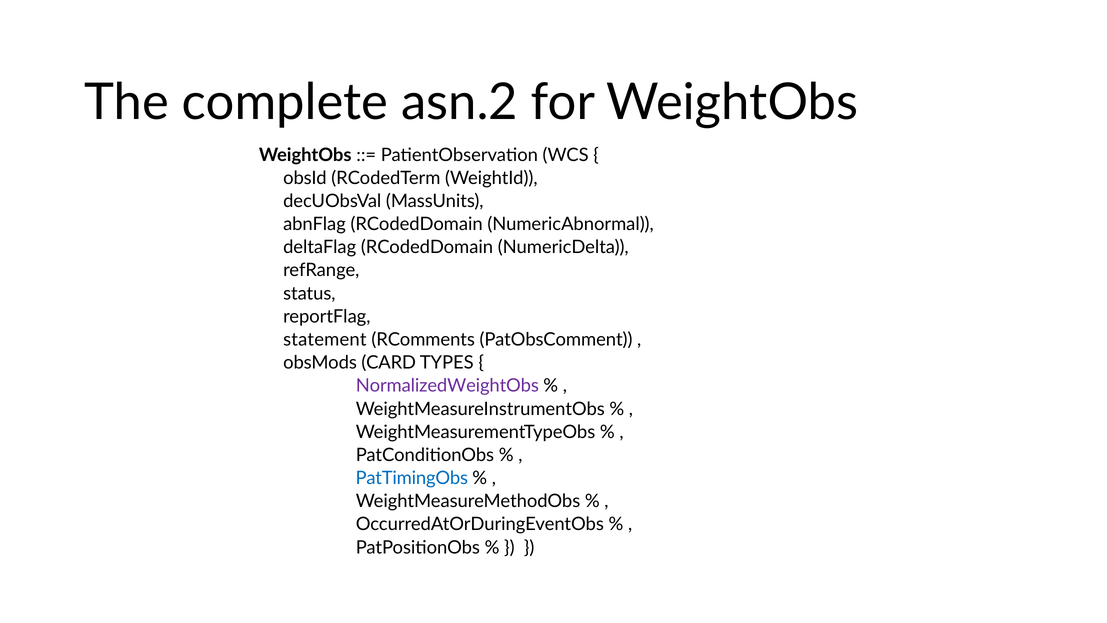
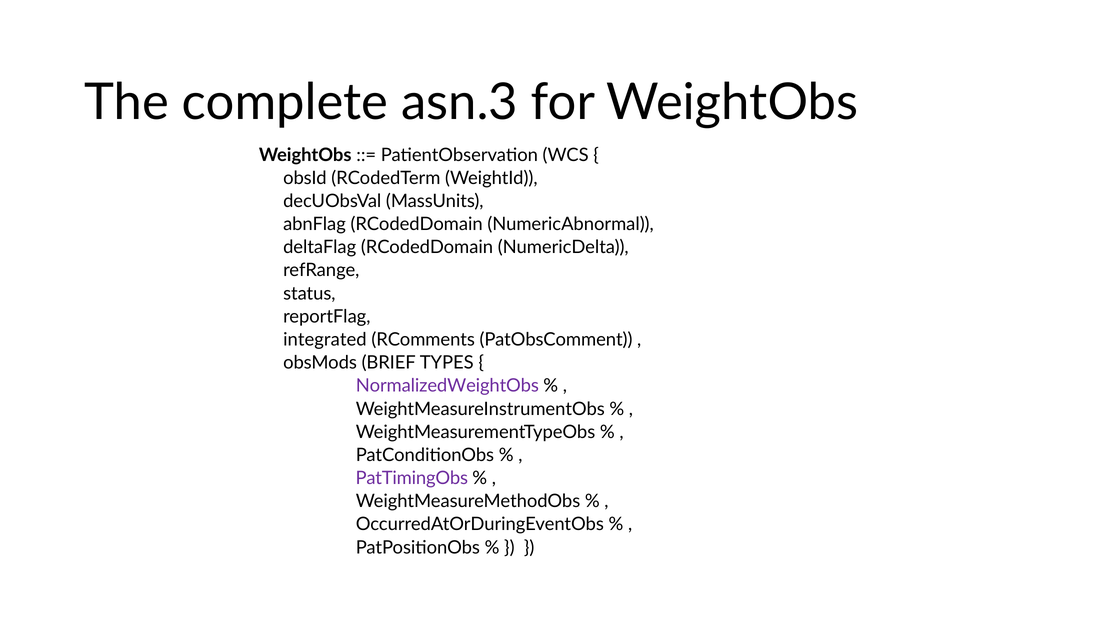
asn.2: asn.2 -> asn.3
statement: statement -> integrated
CARD: CARD -> BRIEF
PatTimingObs colour: blue -> purple
